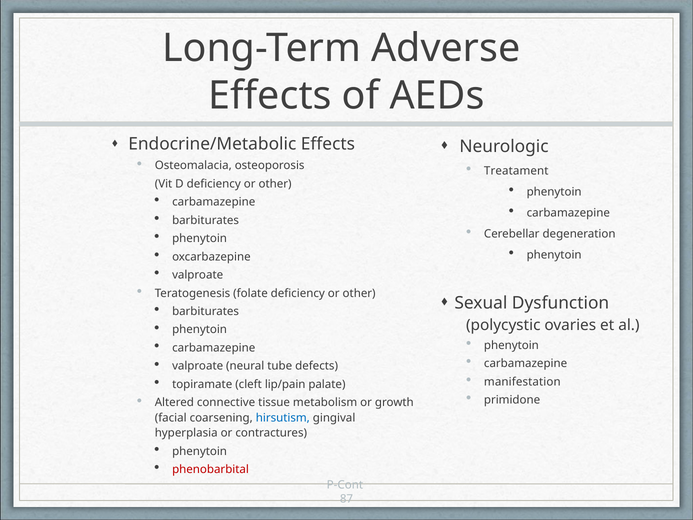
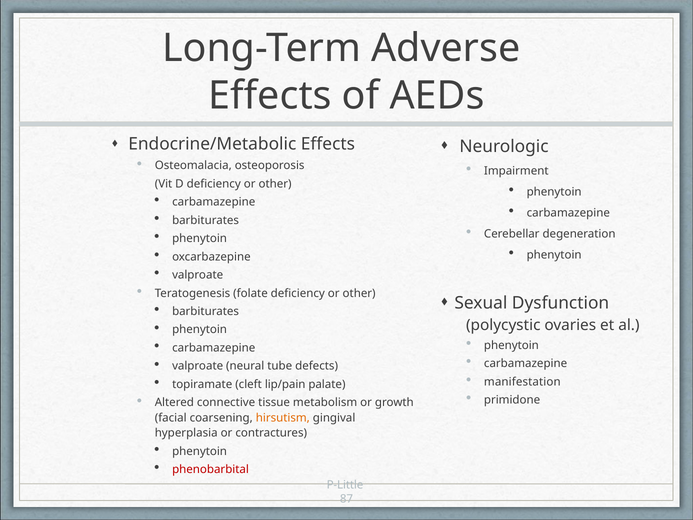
Treatament: Treatament -> Impairment
hirsutism colour: blue -> orange
P-Cont: P-Cont -> P-Little
